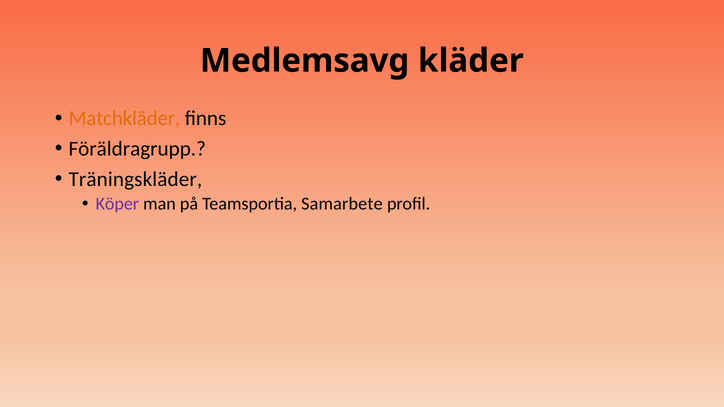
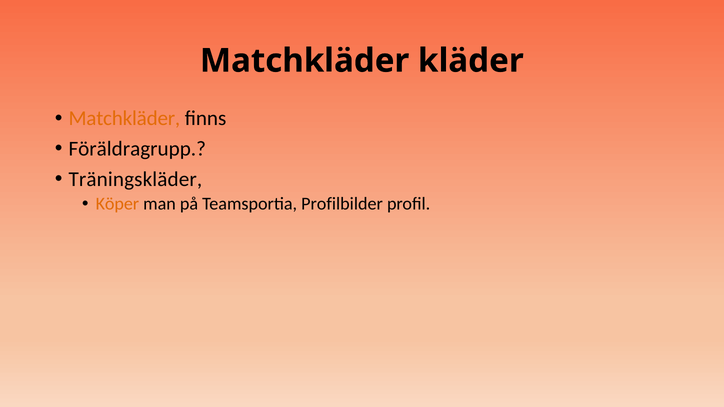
Medlemsavg at (305, 61): Medlemsavg -> Matchkläder
Köper colour: purple -> orange
Samarbete: Samarbete -> Profilbilder
